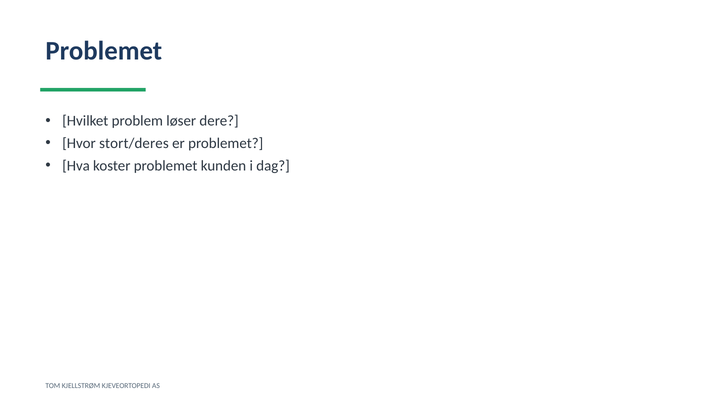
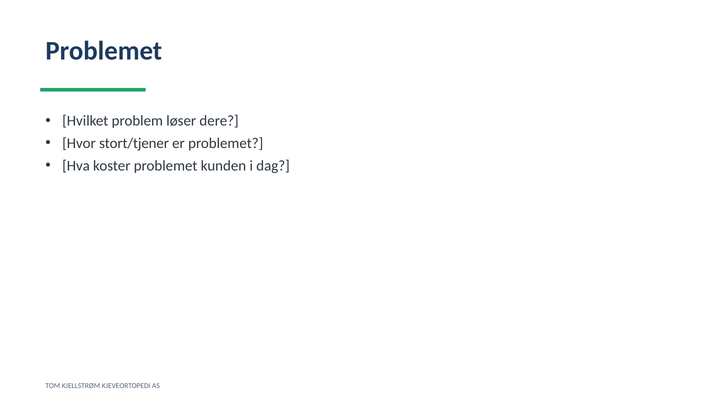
stort/deres: stort/deres -> stort/tjener
